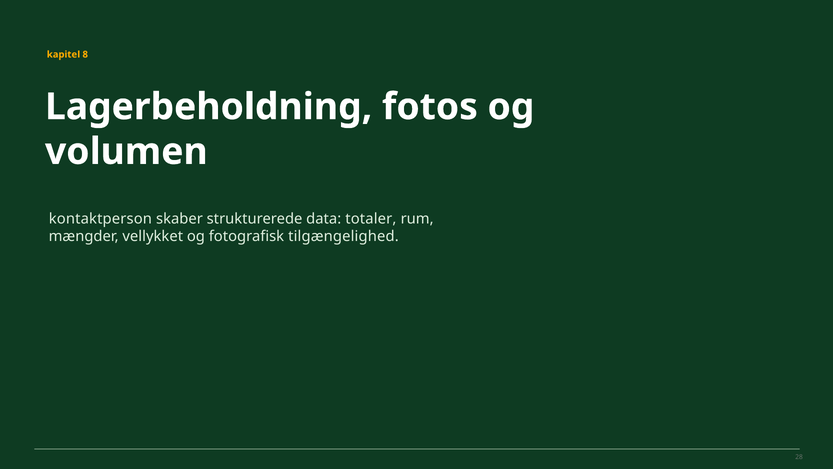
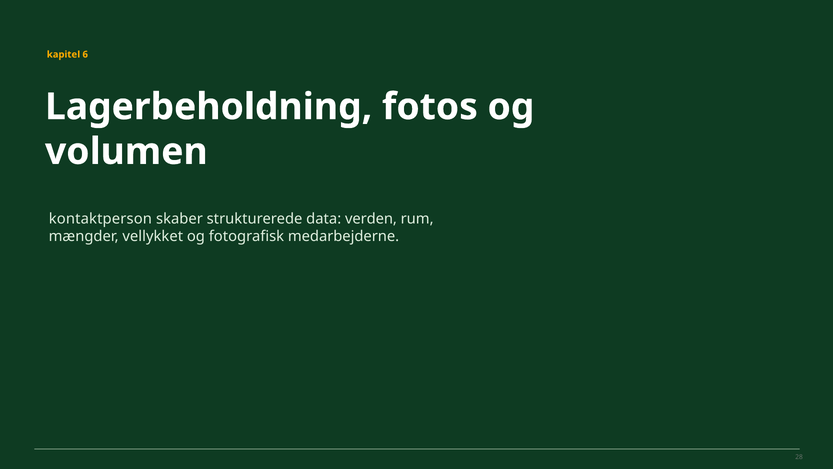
8: 8 -> 6
totaler: totaler -> verden
tilgængelighed: tilgængelighed -> medarbejderne
